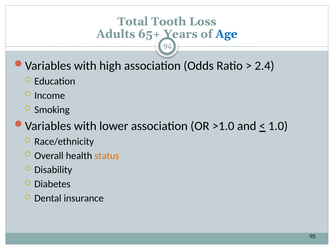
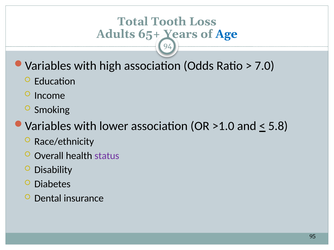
2.4: 2.4 -> 7.0
1.0: 1.0 -> 5.8
status colour: orange -> purple
